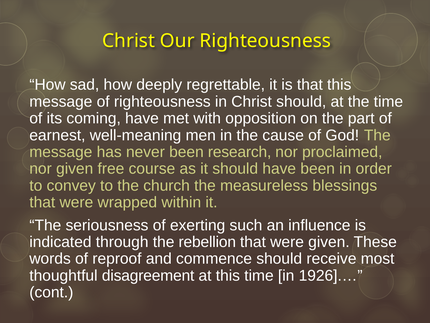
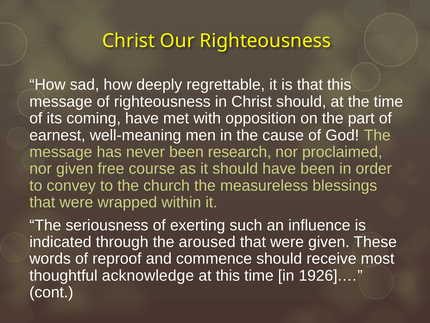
rebellion: rebellion -> aroused
disagreement: disagreement -> acknowledge
